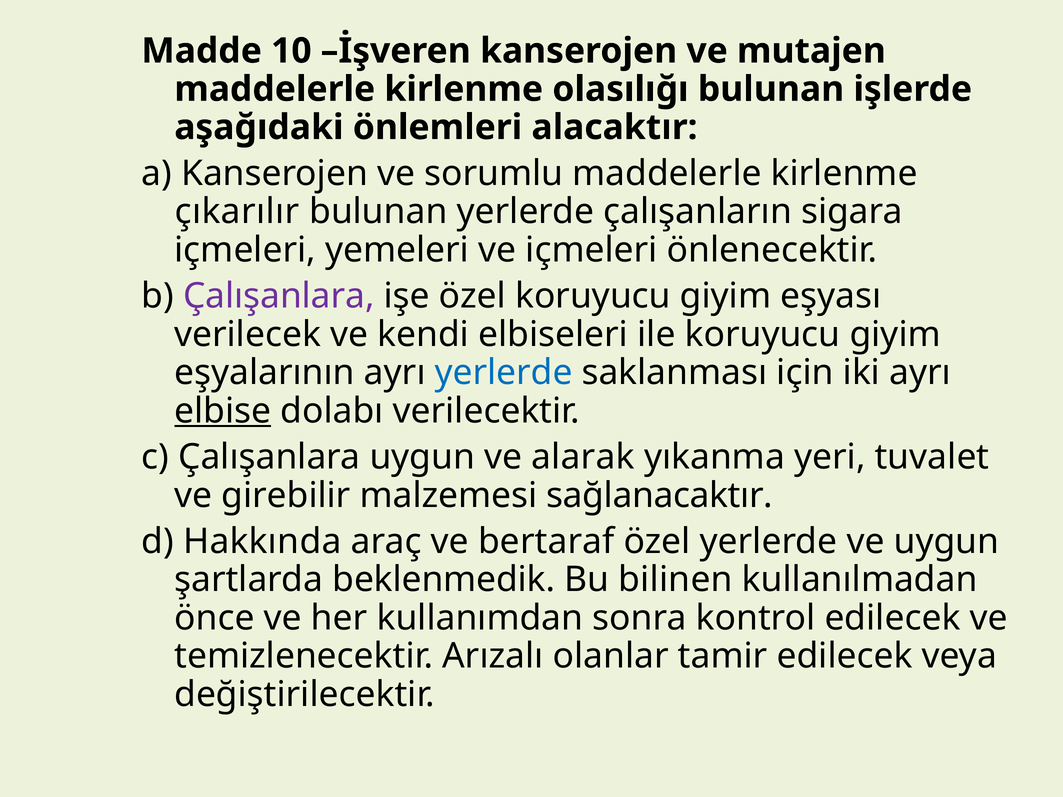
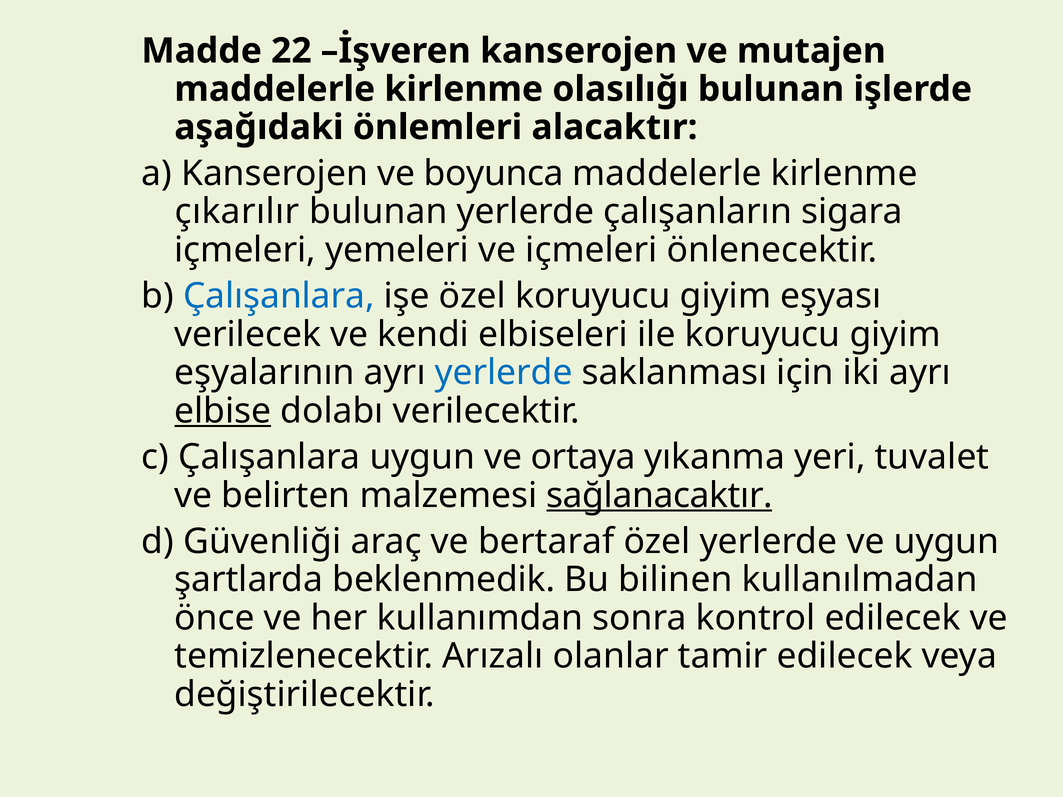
10: 10 -> 22
sorumlu: sorumlu -> boyunca
Çalışanlara at (279, 296) colour: purple -> blue
alarak: alarak -> ortaya
girebilir: girebilir -> belirten
sağlanacaktır underline: none -> present
Hakkında: Hakkında -> Güvenliği
